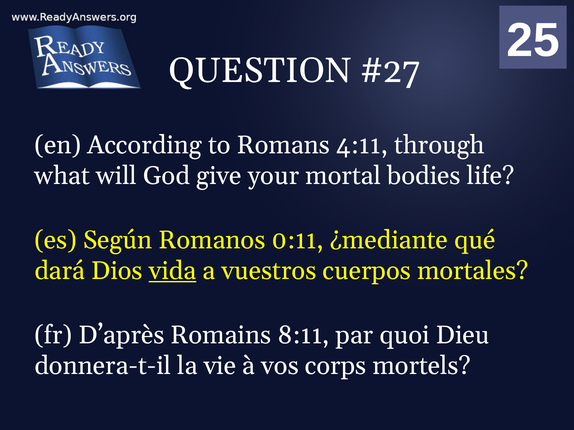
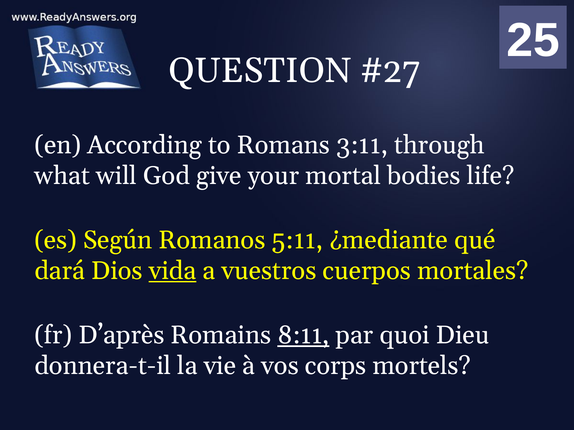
4:11: 4:11 -> 3:11
0:11: 0:11 -> 5:11
8:11 underline: none -> present
